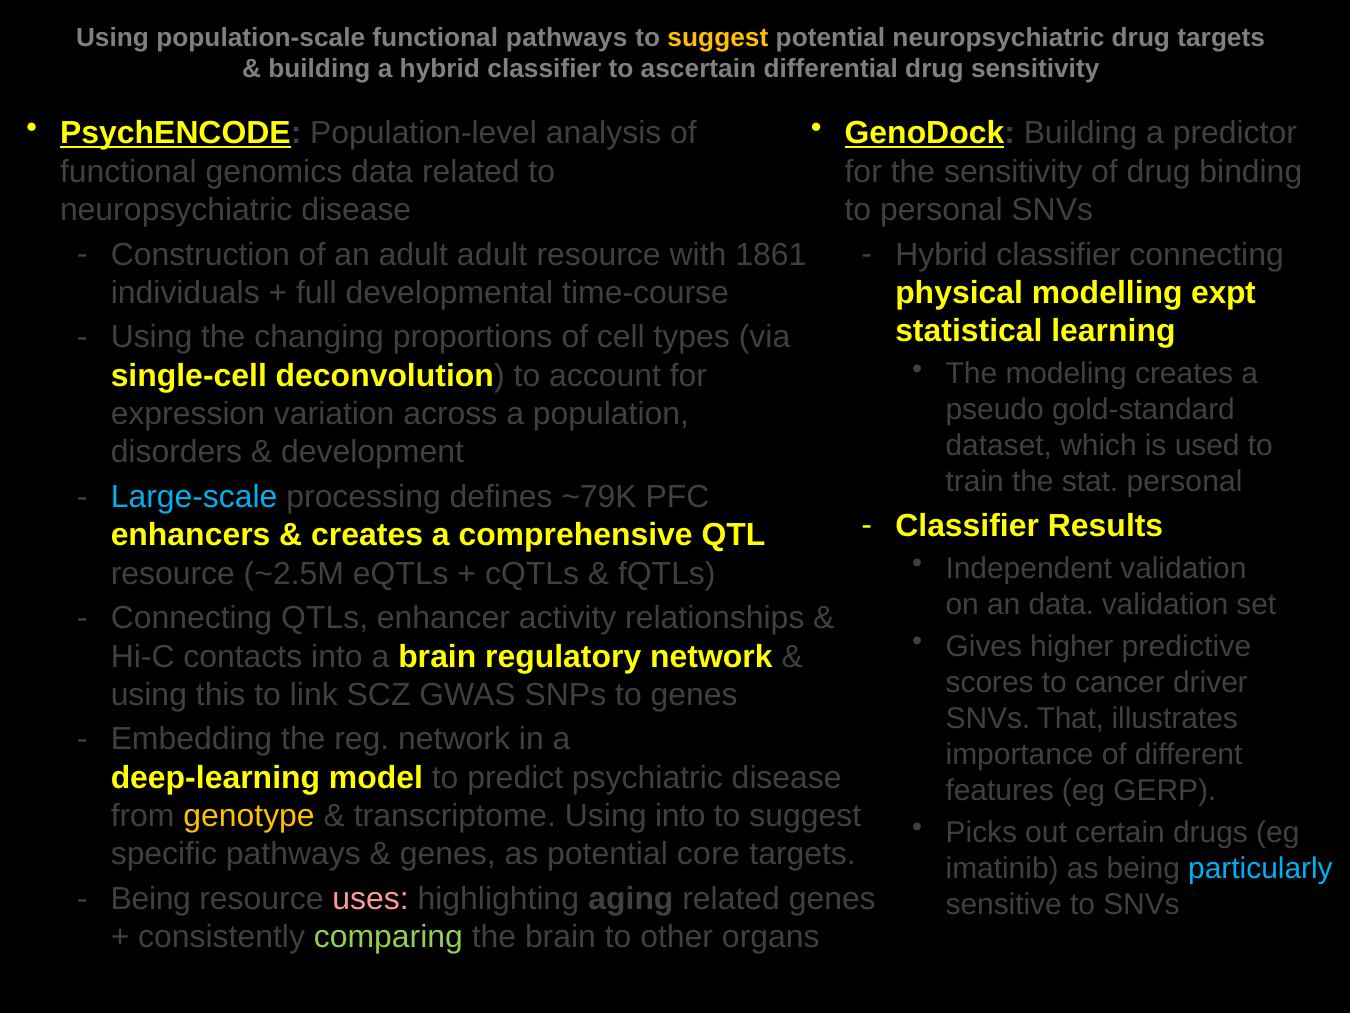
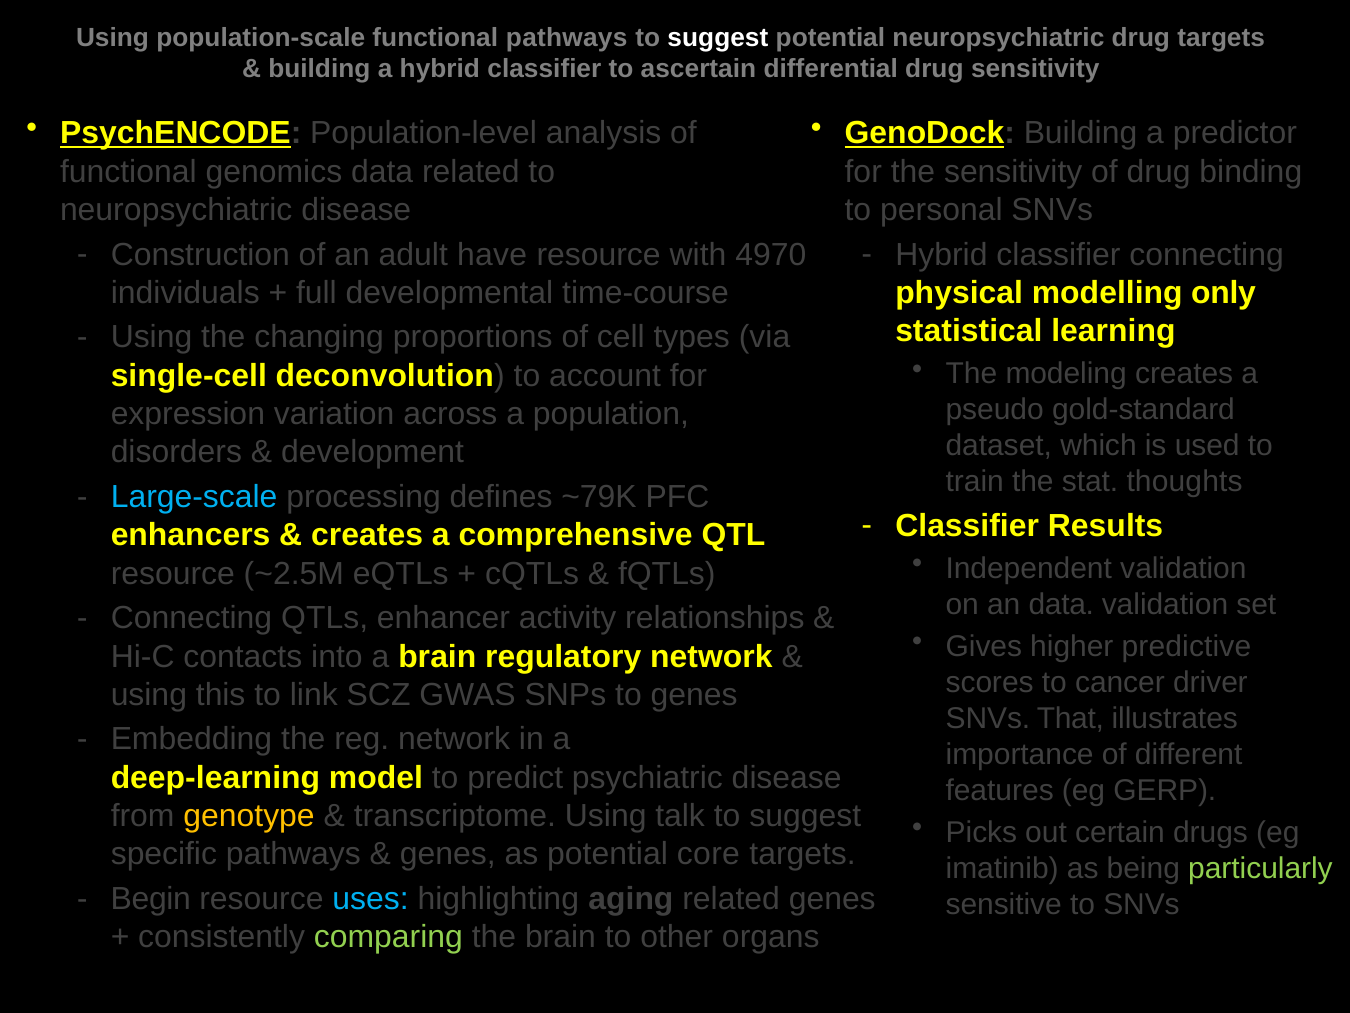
suggest at (718, 38) colour: yellow -> white
adult adult: adult -> have
1861: 1861 -> 4970
expt: expt -> only
stat personal: personal -> thoughts
Using into: into -> talk
particularly colour: light blue -> light green
Being at (151, 899): Being -> Begin
uses colour: pink -> light blue
